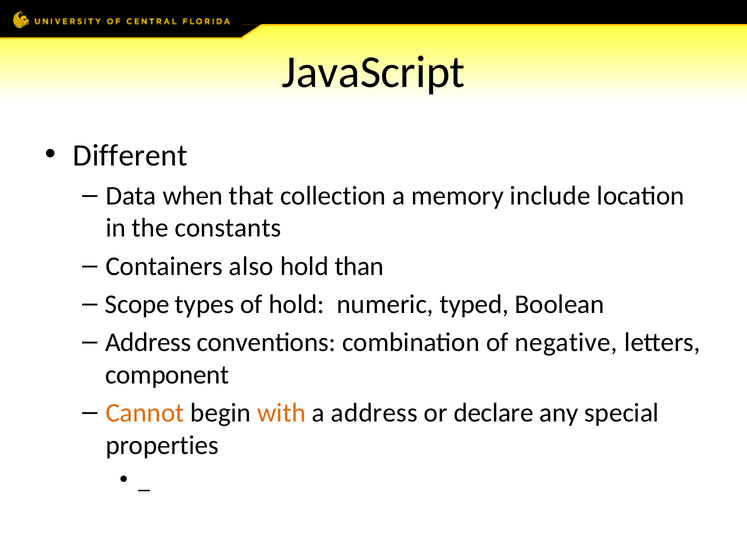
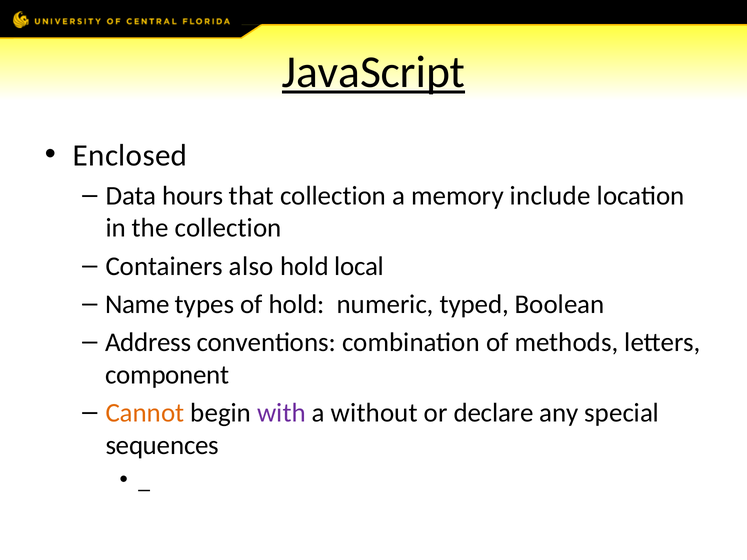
JavaScript underline: none -> present
Different: Different -> Enclosed
when: when -> hours
the constants: constants -> collection
than: than -> local
Scope: Scope -> Name
negative: negative -> methods
with colour: orange -> purple
a address: address -> without
properties: properties -> sequences
